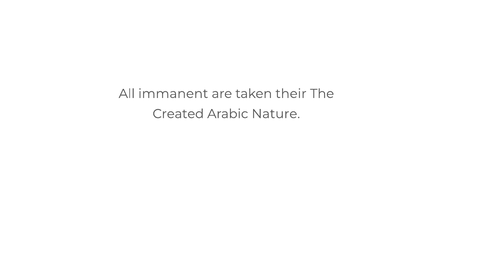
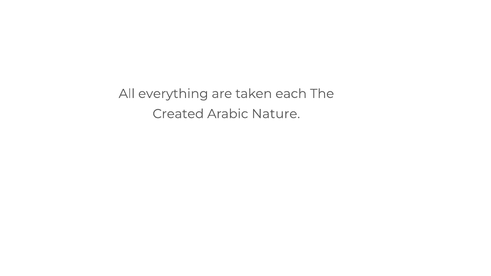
immanent: immanent -> everything
their: their -> each
